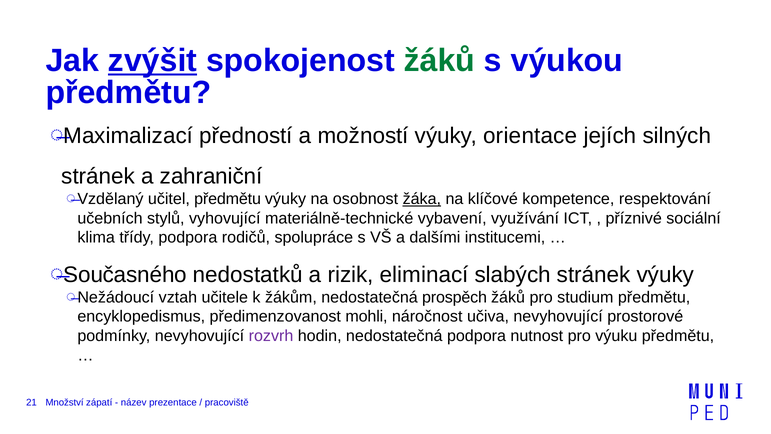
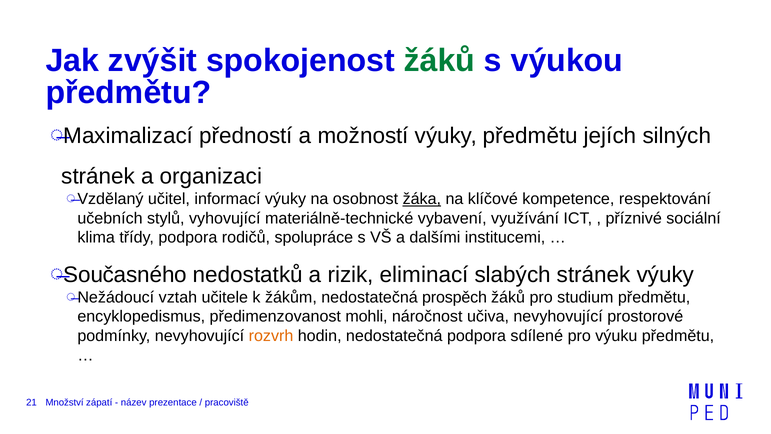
zvýšit underline: present -> none
výuky orientace: orientace -> předmětu
zahraniční: zahraniční -> organizaci
učitel předmětu: předmětu -> informací
rozvrh colour: purple -> orange
nutnost: nutnost -> sdílené
